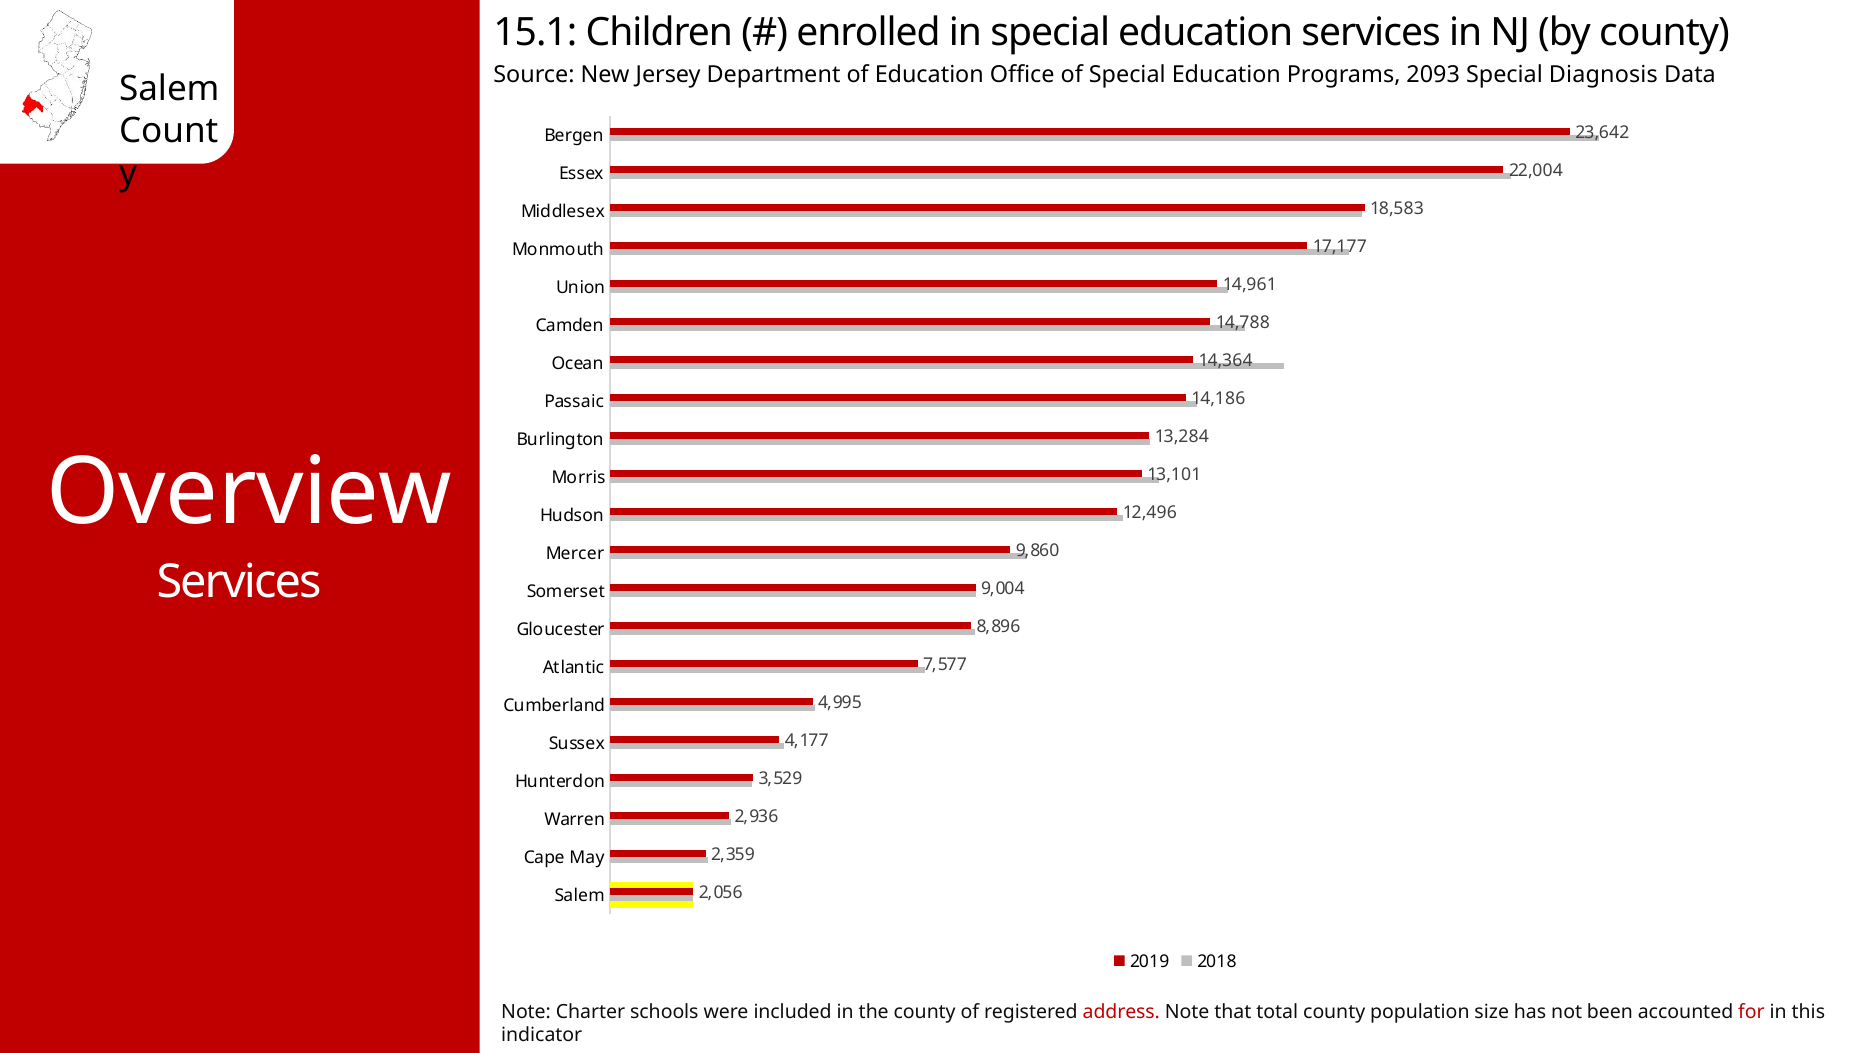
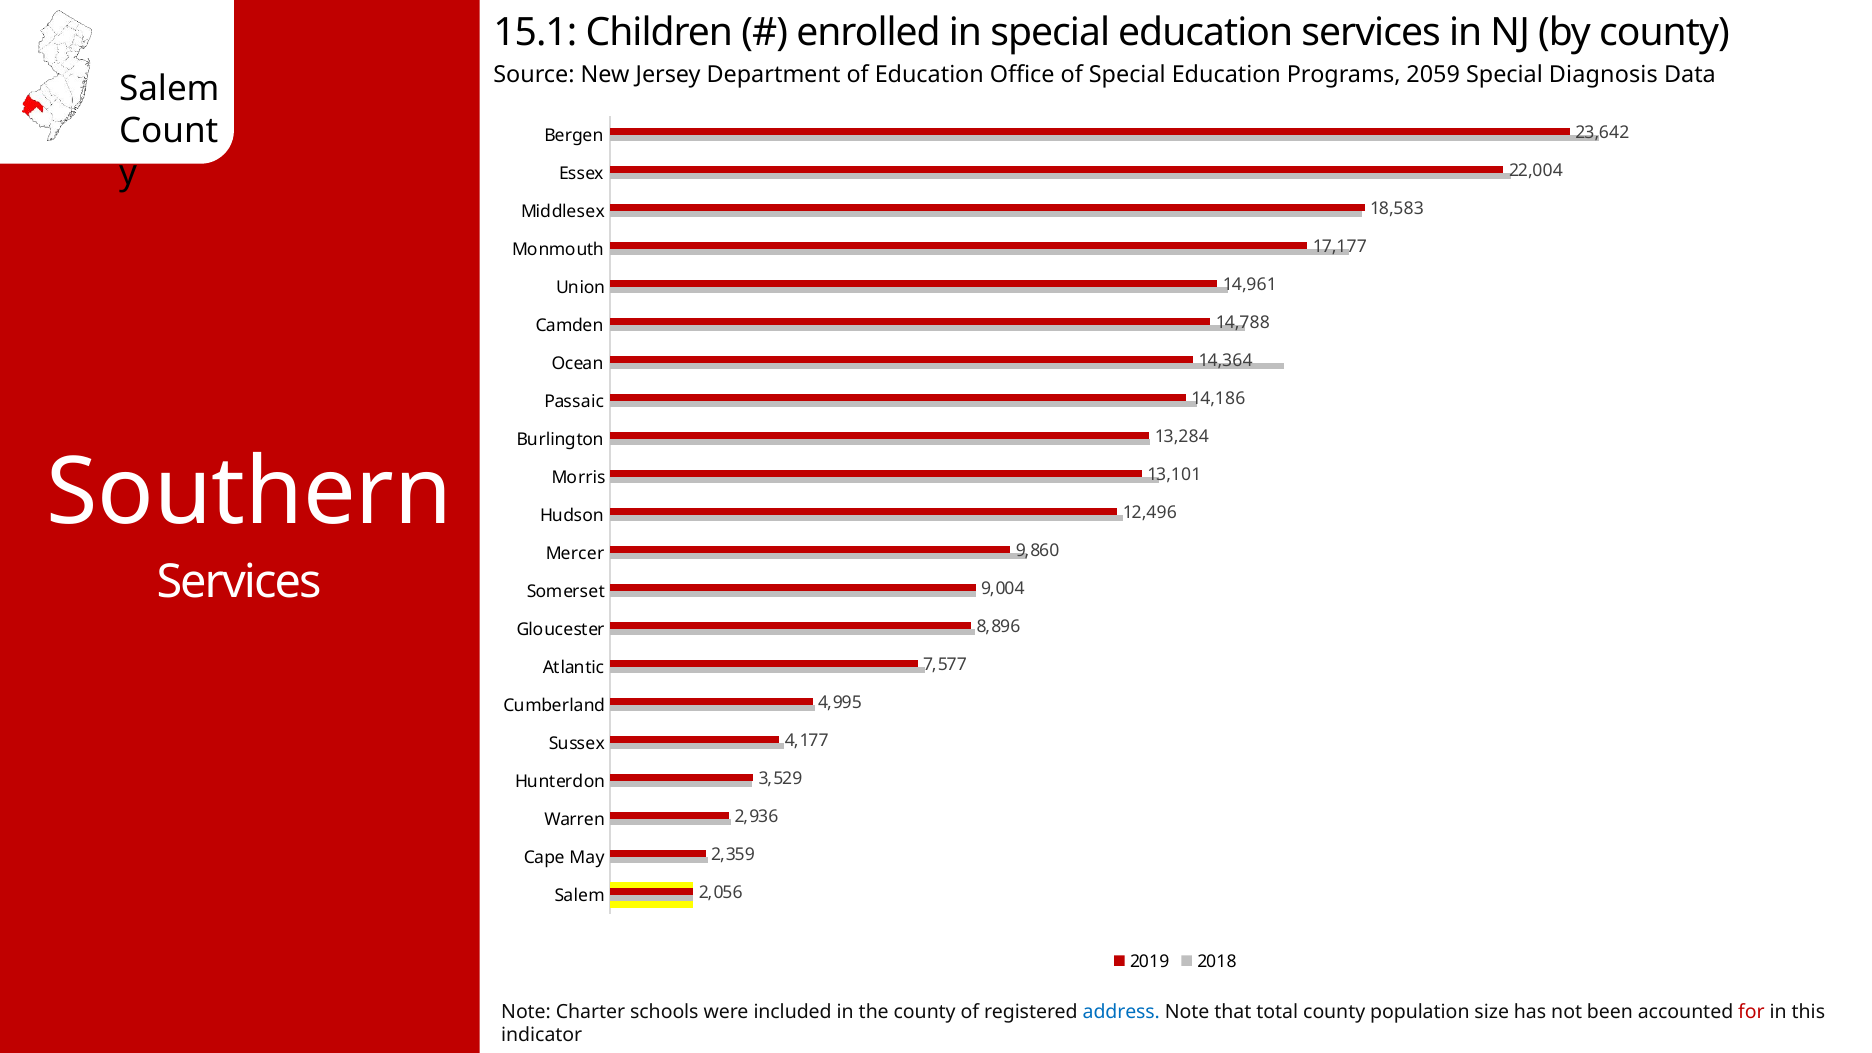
2093: 2093 -> 2059
Overview: Overview -> Southern
address colour: red -> blue
